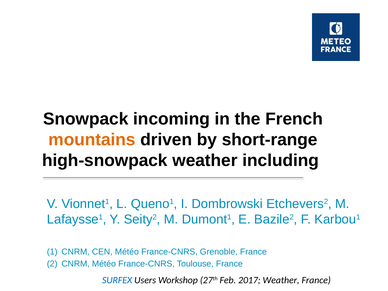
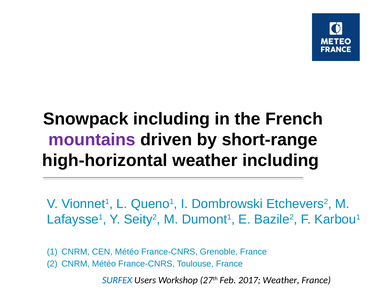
Snowpack incoming: incoming -> including
mountains colour: orange -> purple
high-snowpack: high-snowpack -> high-horizontal
